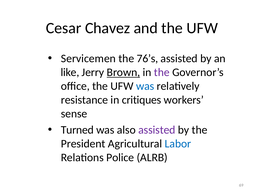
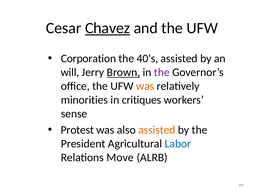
Chavez underline: none -> present
Servicemen: Servicemen -> Corporation
76’s: 76’s -> 40’s
like: like -> will
was at (145, 86) colour: blue -> orange
resistance: resistance -> minorities
Turned: Turned -> Protest
assisted at (157, 130) colour: purple -> orange
Police: Police -> Move
